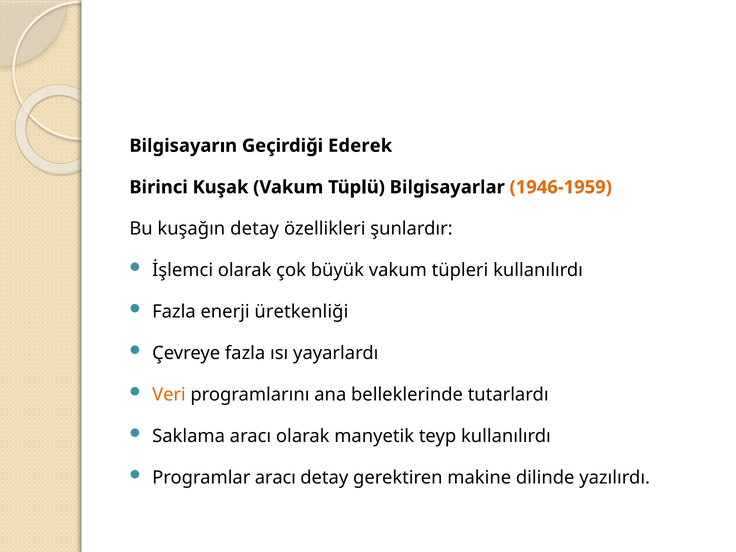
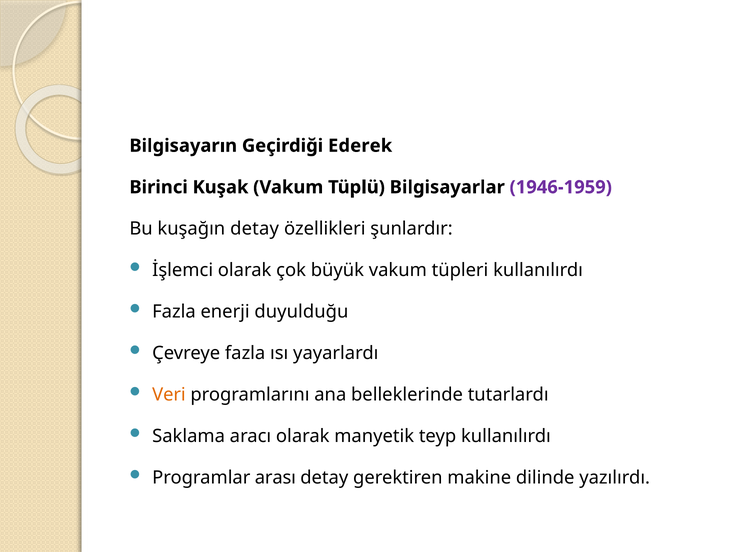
1946-1959 colour: orange -> purple
üretkenliği: üretkenliği -> duyulduğu
Programlar aracı: aracı -> arası
